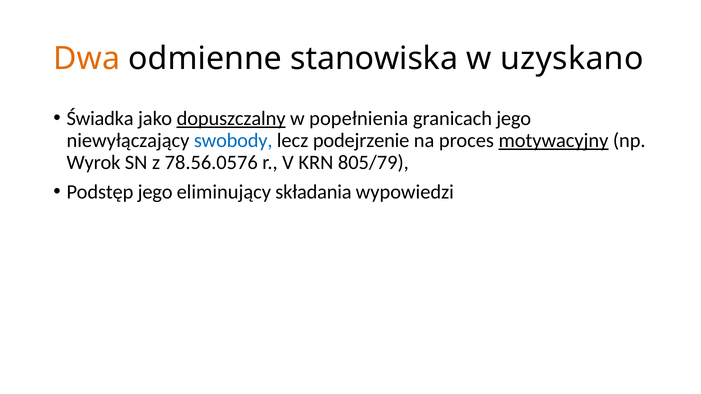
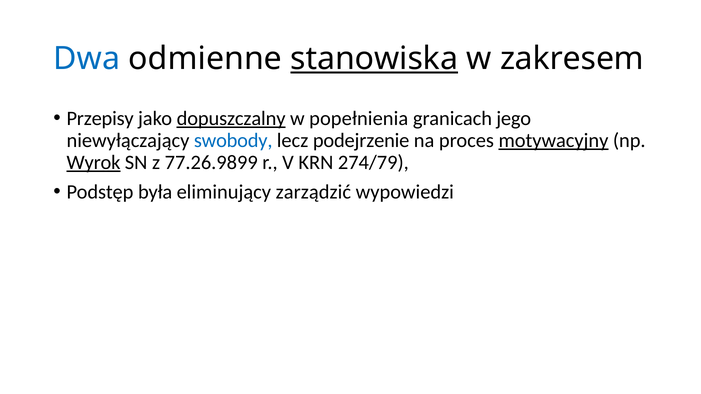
Dwa colour: orange -> blue
stanowiska underline: none -> present
uzyskano: uzyskano -> zakresem
Świadka: Świadka -> Przepisy
Wyrok underline: none -> present
78.56.0576: 78.56.0576 -> 77.26.9899
805/79: 805/79 -> 274/79
Podstęp jego: jego -> była
składania: składania -> zarządzić
